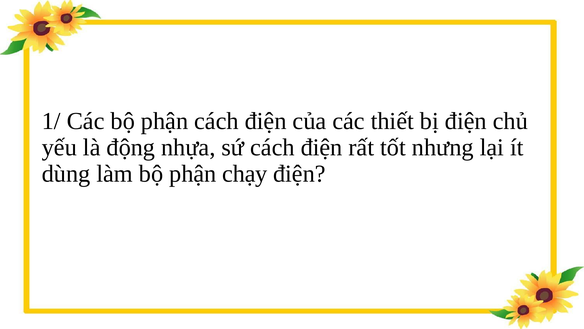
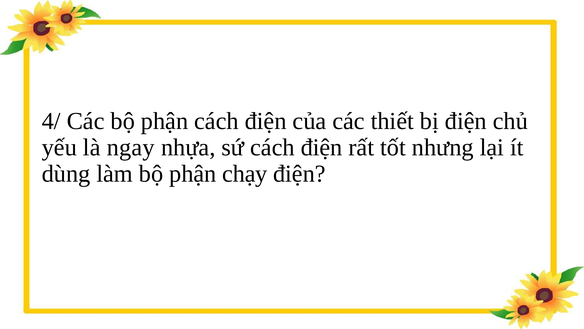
1/: 1/ -> 4/
động: động -> ngay
